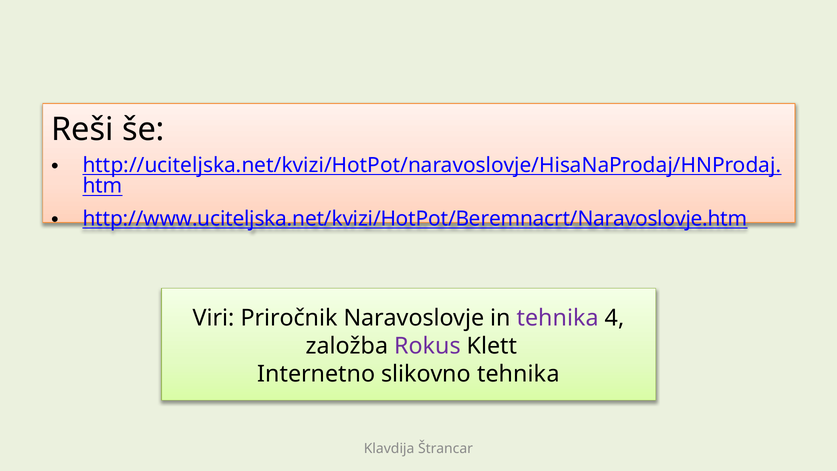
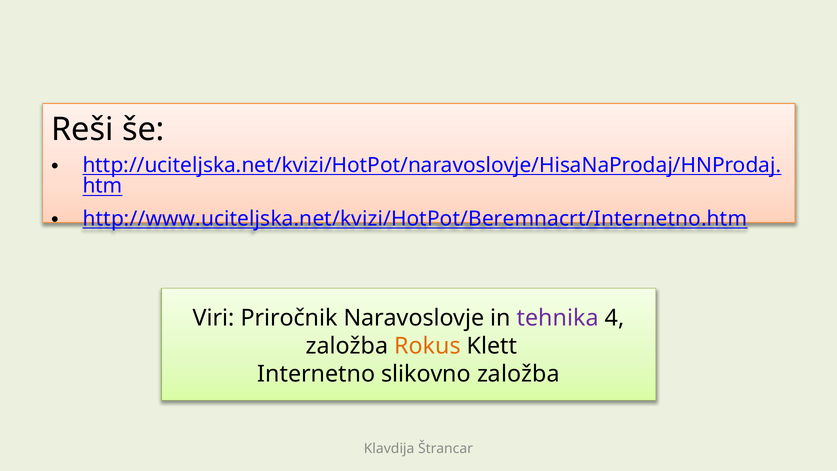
http://www.uciteljska.net/kvizi/HotPot/Beremnacrt/Naravoslovje.htm: http://www.uciteljska.net/kvizi/HotPot/Beremnacrt/Naravoslovje.htm -> http://www.uciteljska.net/kvizi/HotPot/Beremnacrt/Internetno.htm
Rokus colour: purple -> orange
slikovno tehnika: tehnika -> založba
